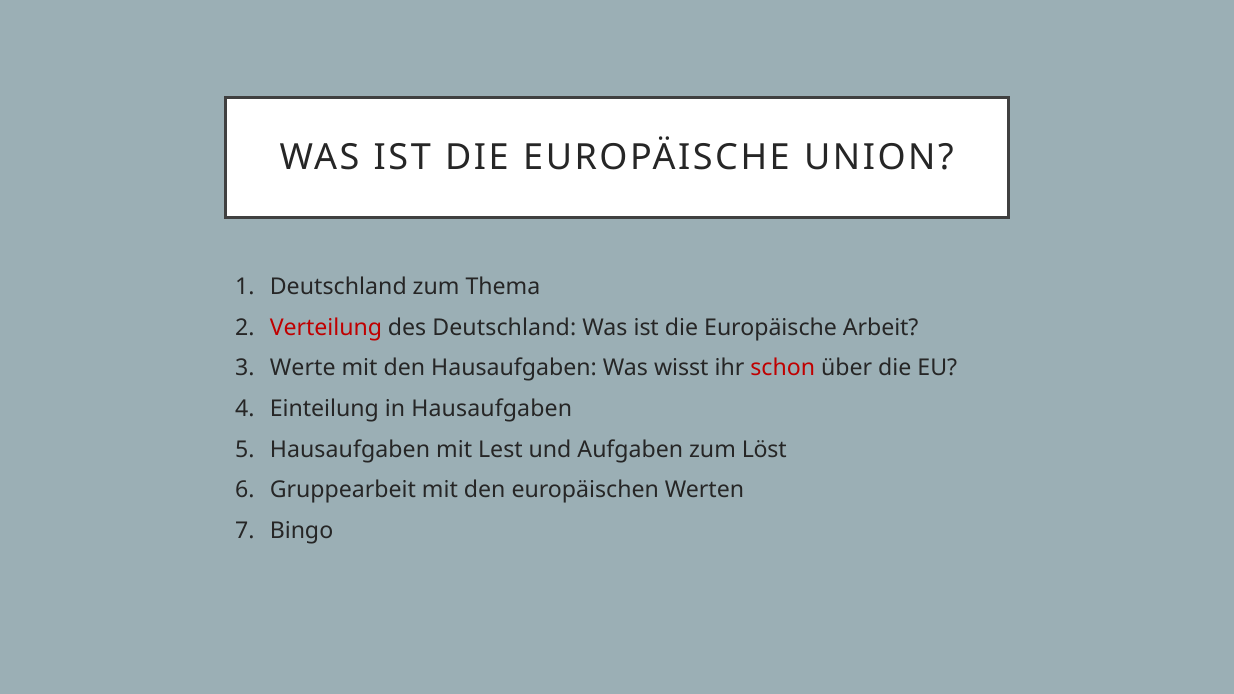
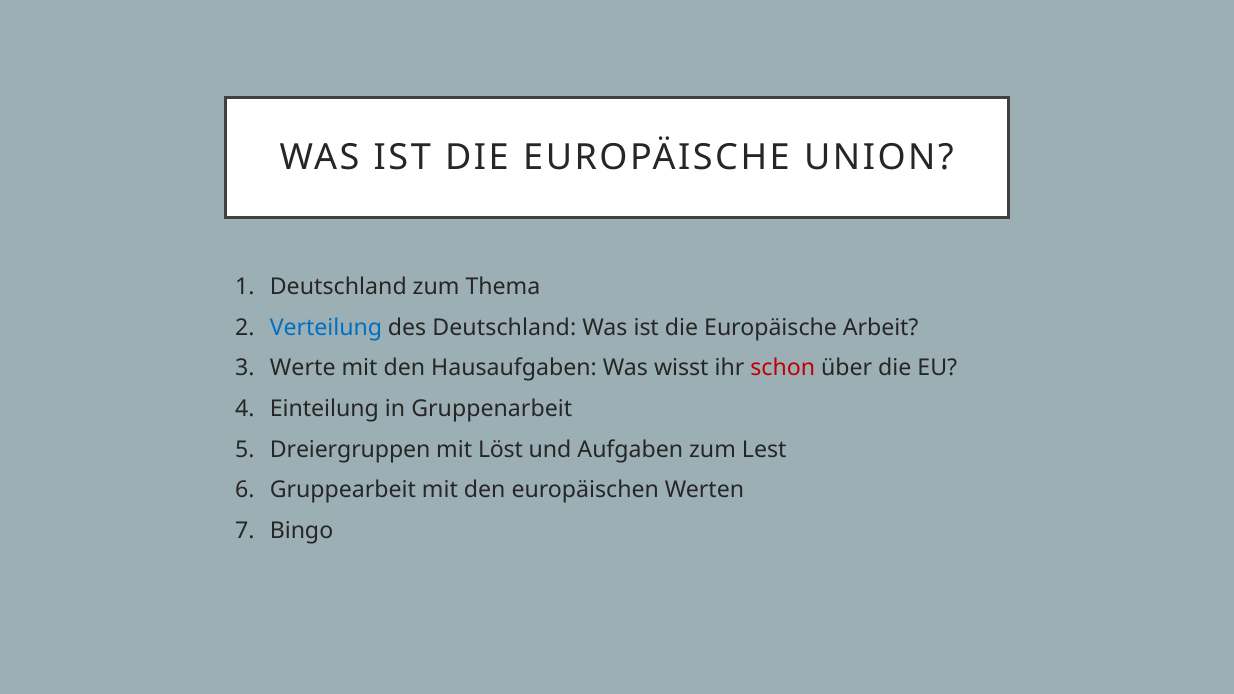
Verteilung colour: red -> blue
in Hausaufgaben: Hausaufgaben -> Gruppenarbeit
Hausaufgaben at (350, 450): Hausaufgaben -> Dreiergruppen
Lest: Lest -> Löst
Löst: Löst -> Lest
